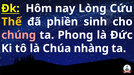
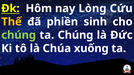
chúng at (19, 35) colour: pink -> light green
ta Phong: Phong -> Chúng
nhàng: nhàng -> xuống
